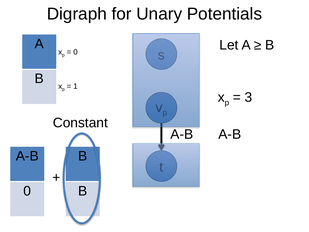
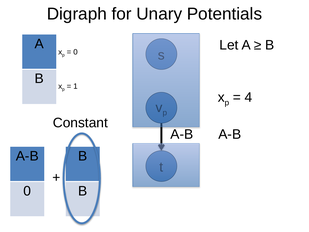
3: 3 -> 4
